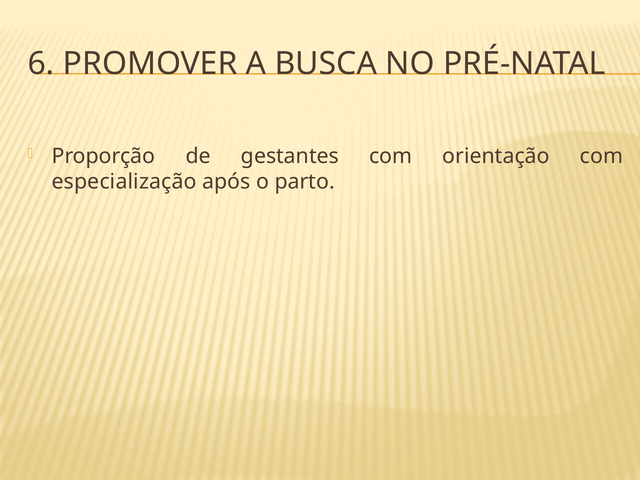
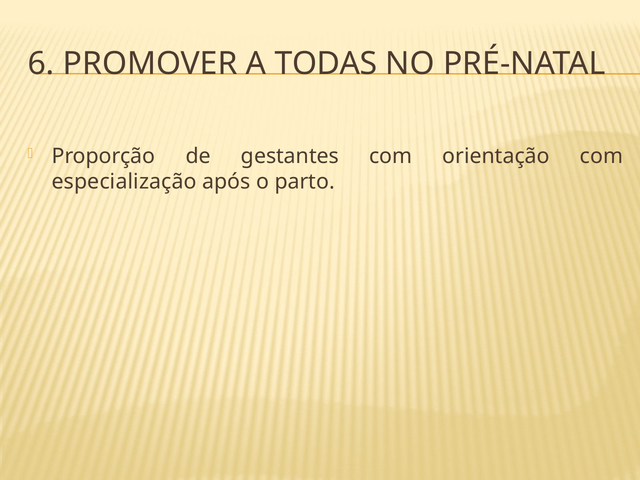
BUSCA: BUSCA -> TODAS
